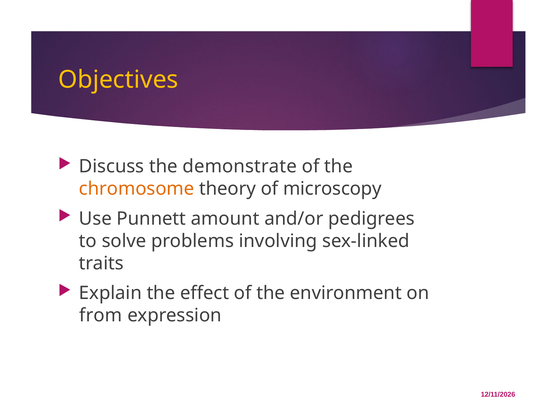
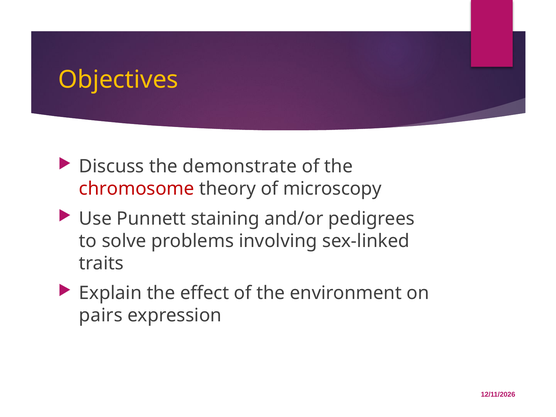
chromosome colour: orange -> red
amount: amount -> staining
from: from -> pairs
